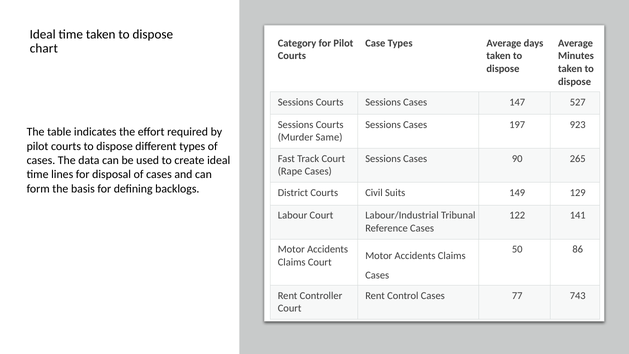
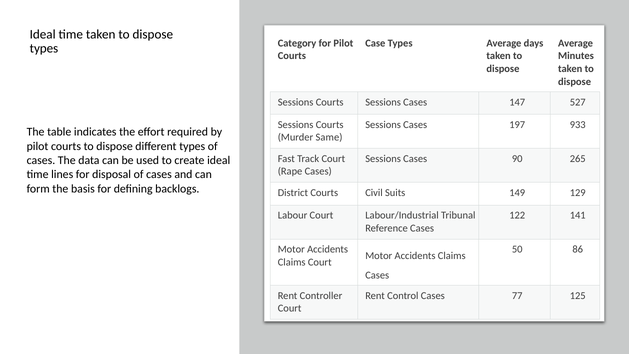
chart at (44, 49): chart -> types
923: 923 -> 933
743: 743 -> 125
